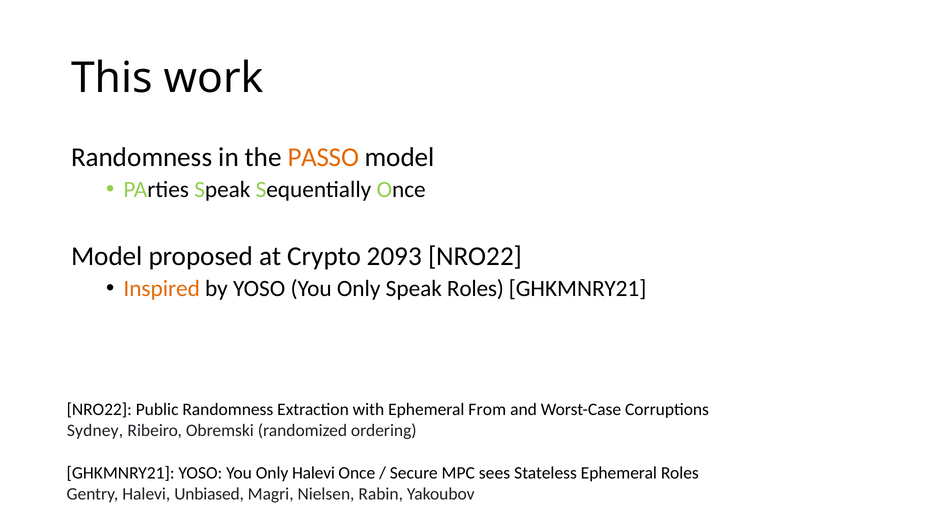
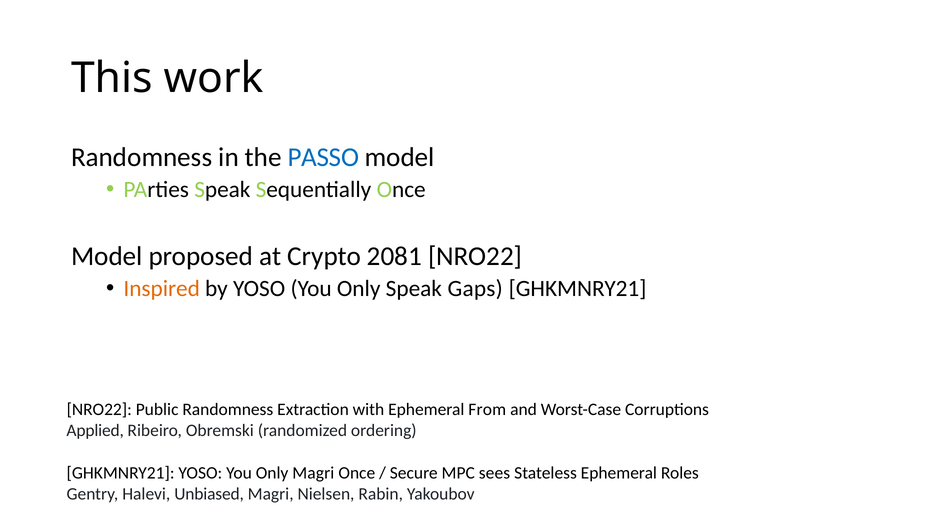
PASSO colour: orange -> blue
2093: 2093 -> 2081
Speak Roles: Roles -> Gaps
Sydney: Sydney -> Applied
Only Halevi: Halevi -> Magri
